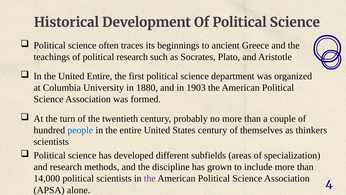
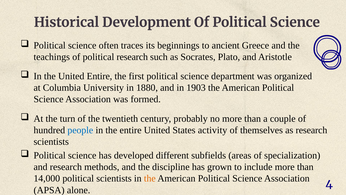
States century: century -> activity
as thinkers: thinkers -> research
the at (150, 178) colour: purple -> orange
